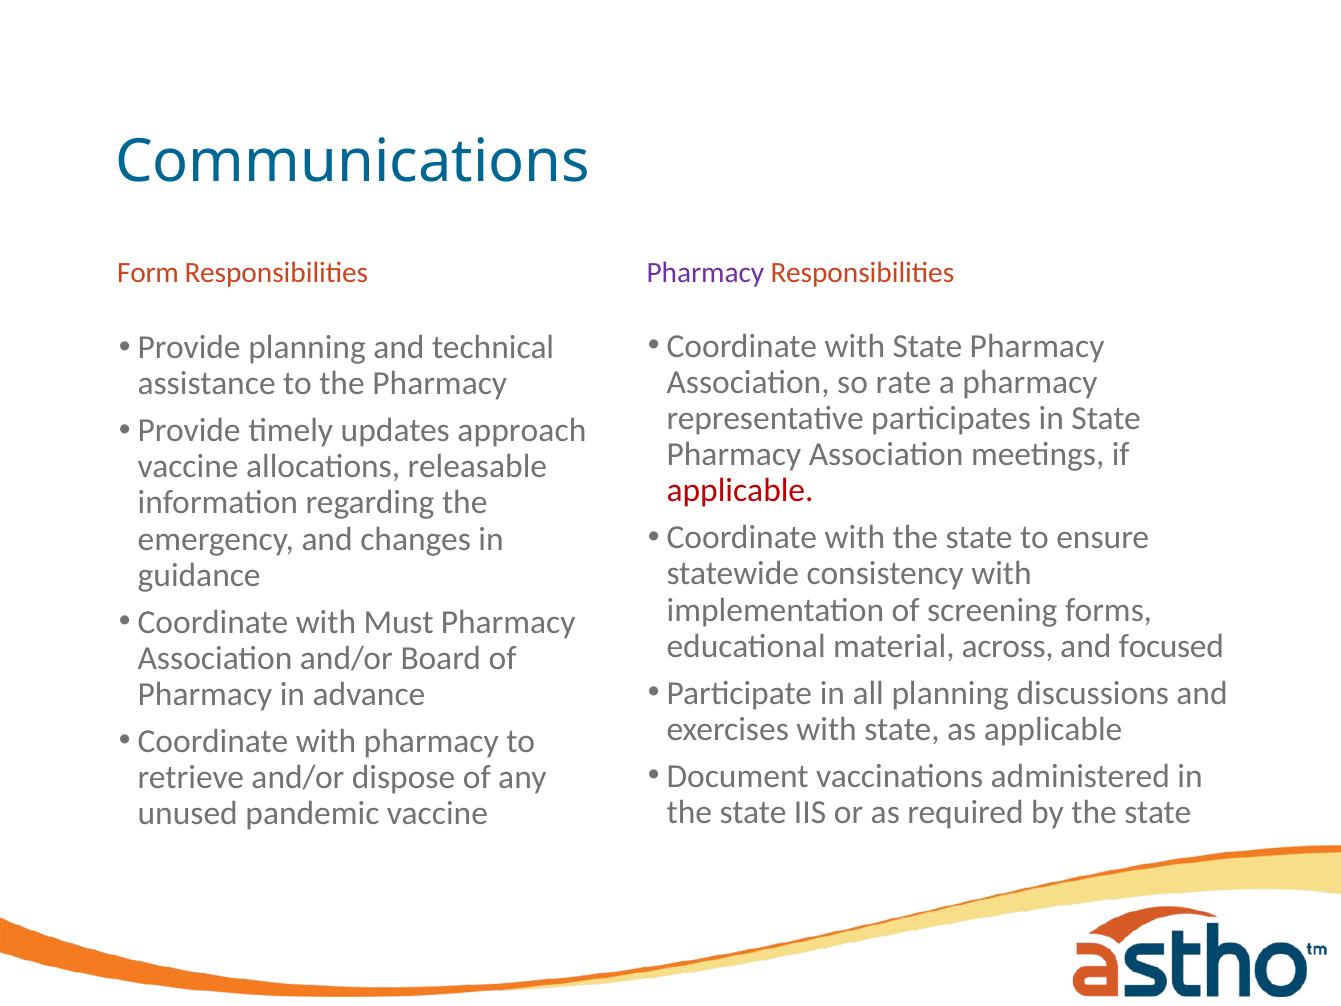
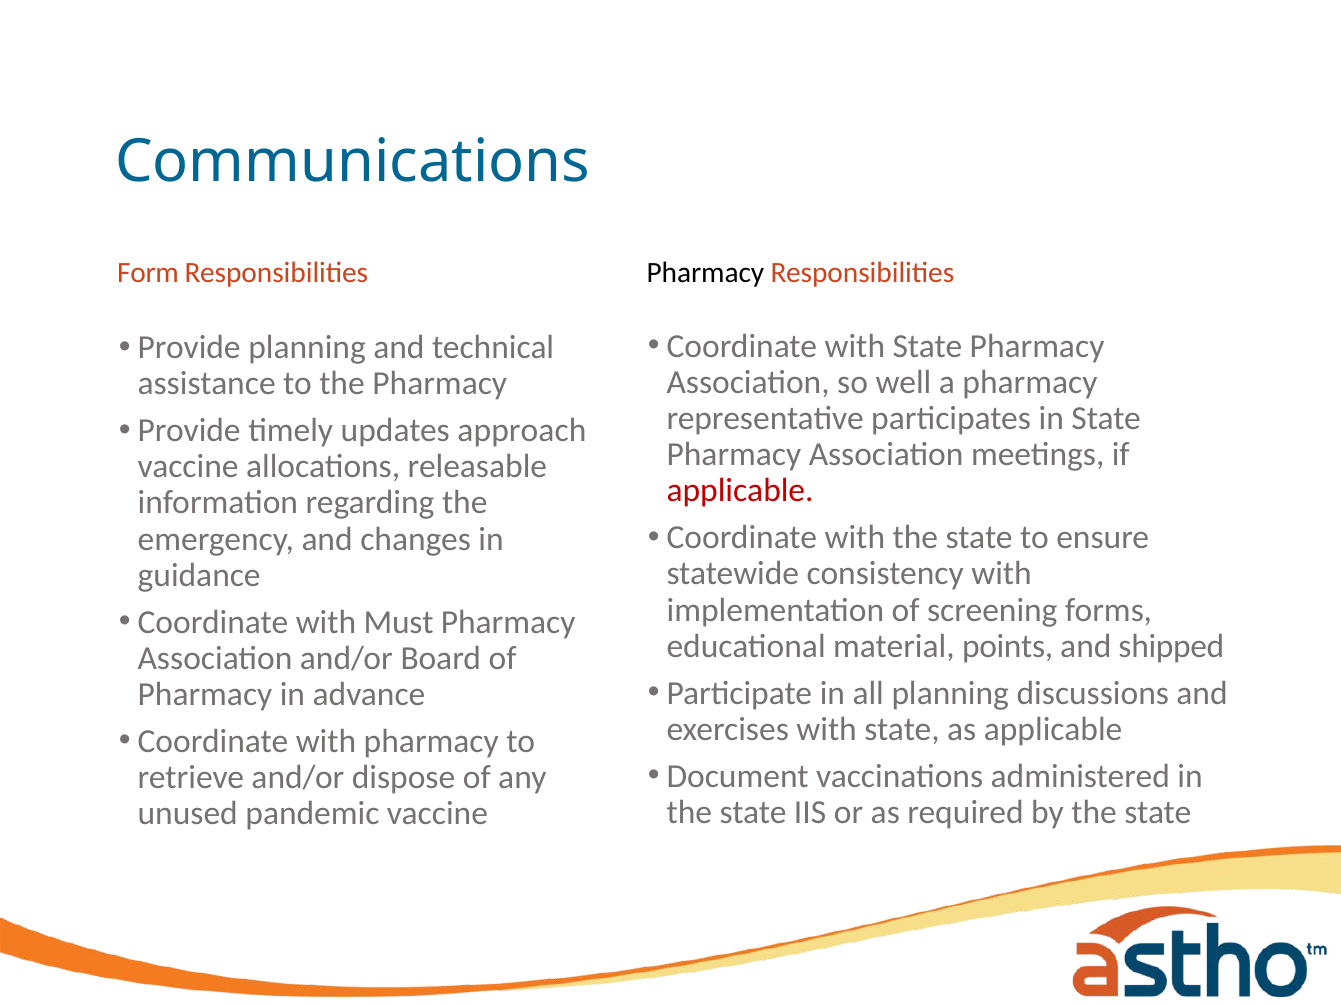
Pharmacy at (705, 272) colour: purple -> black
rate: rate -> well
across: across -> points
focused: focused -> shipped
